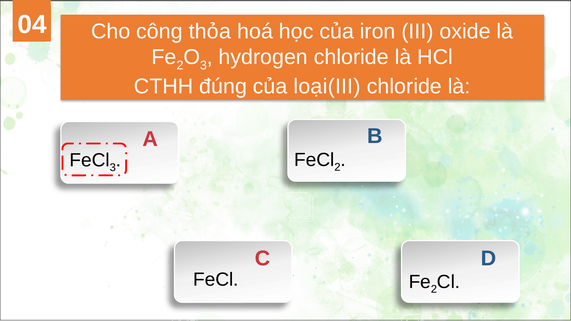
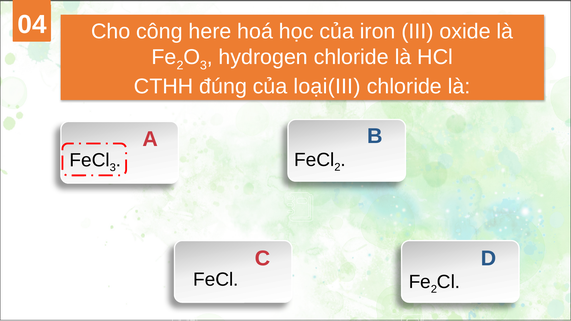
thỏa: thỏa -> here
